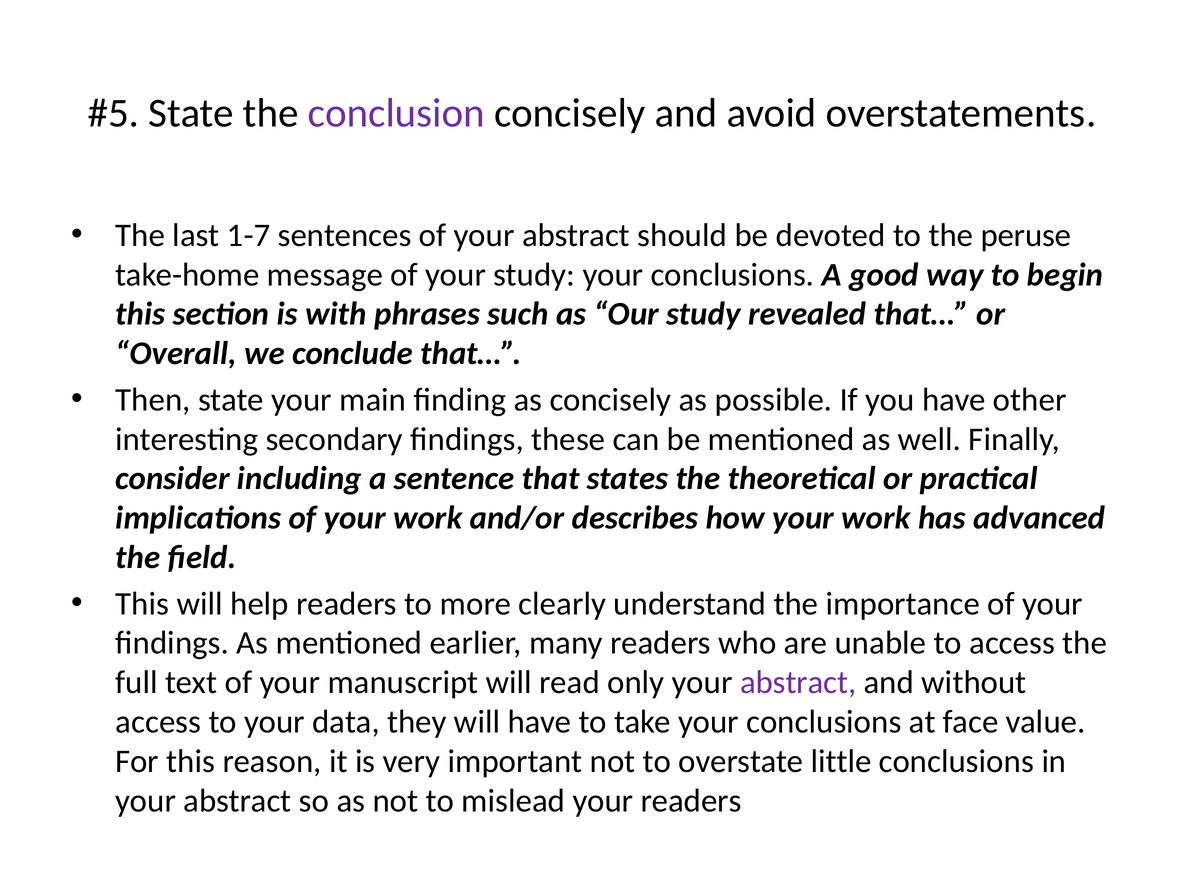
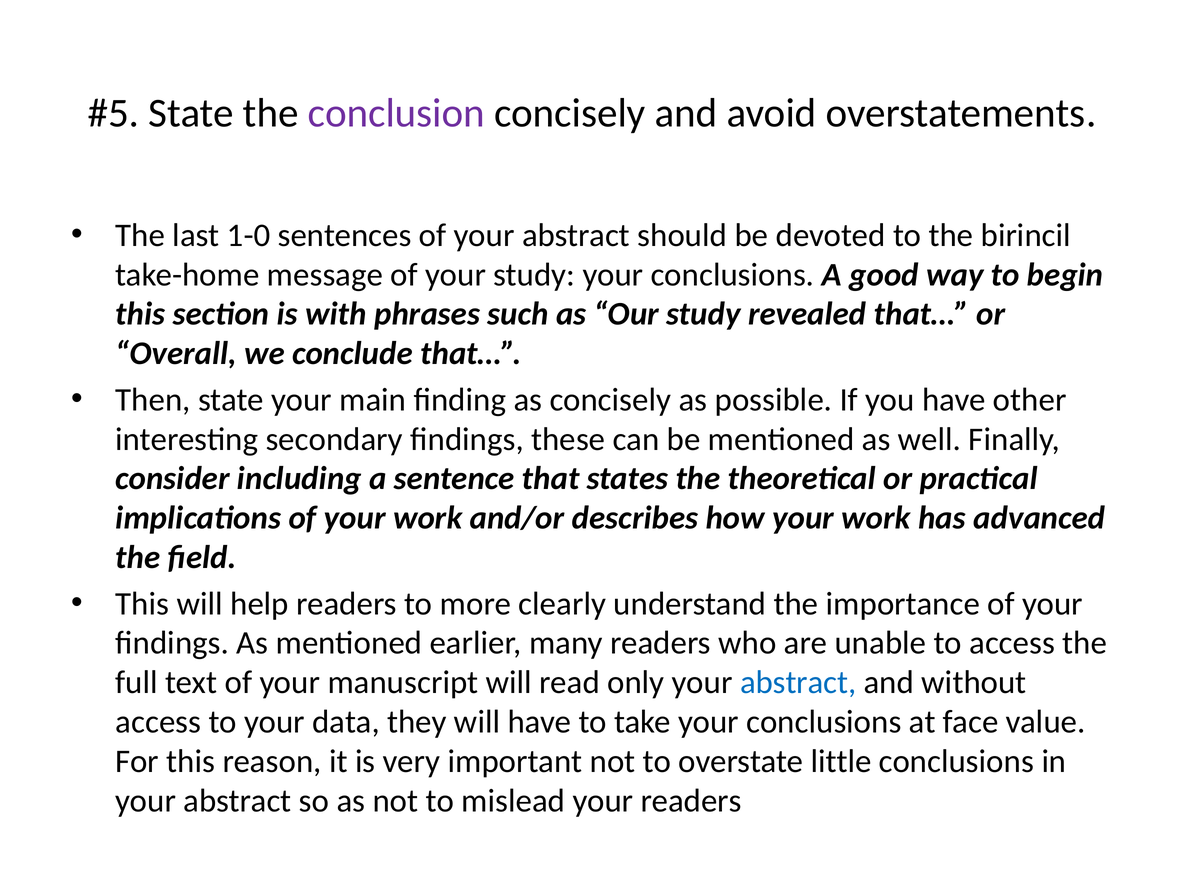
1-7: 1-7 -> 1-0
peruse: peruse -> birincil
abstract at (798, 683) colour: purple -> blue
